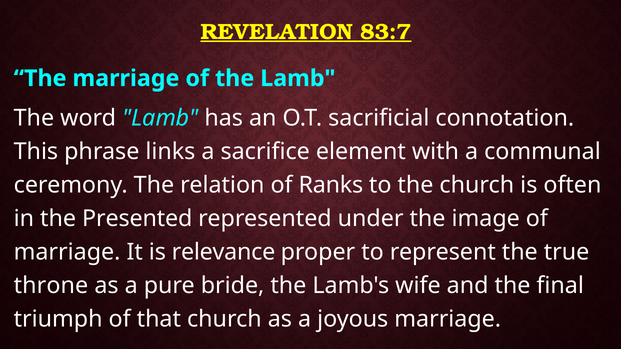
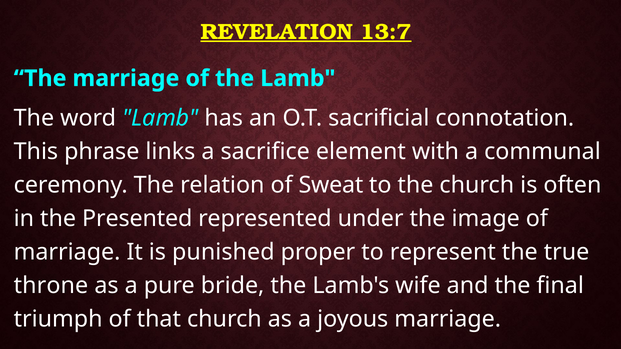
83:7: 83:7 -> 13:7
Ranks: Ranks -> Sweat
relevance: relevance -> punished
